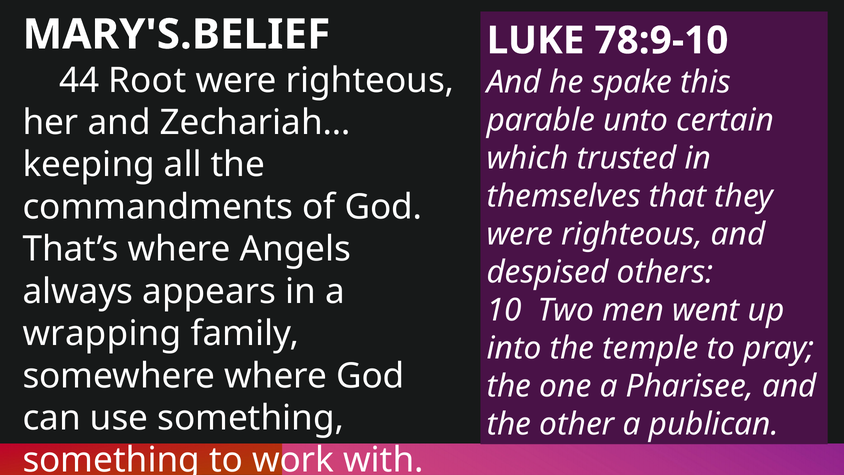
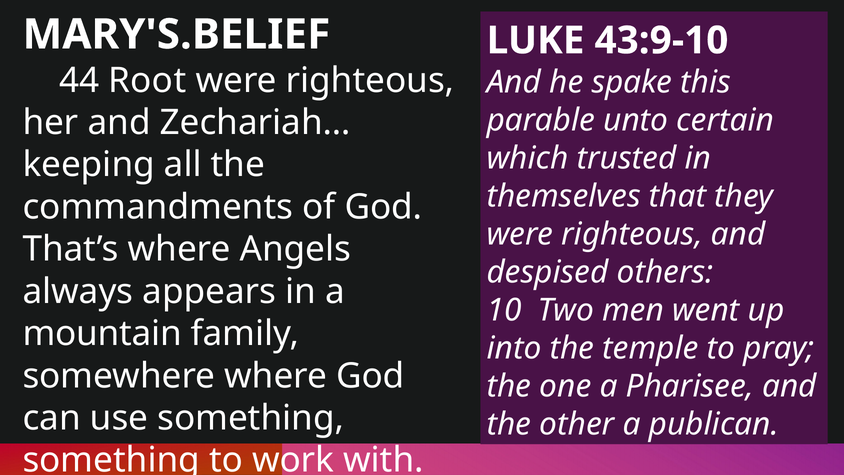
78:9-10: 78:9-10 -> 43:9-10
wrapping: wrapping -> mountain
